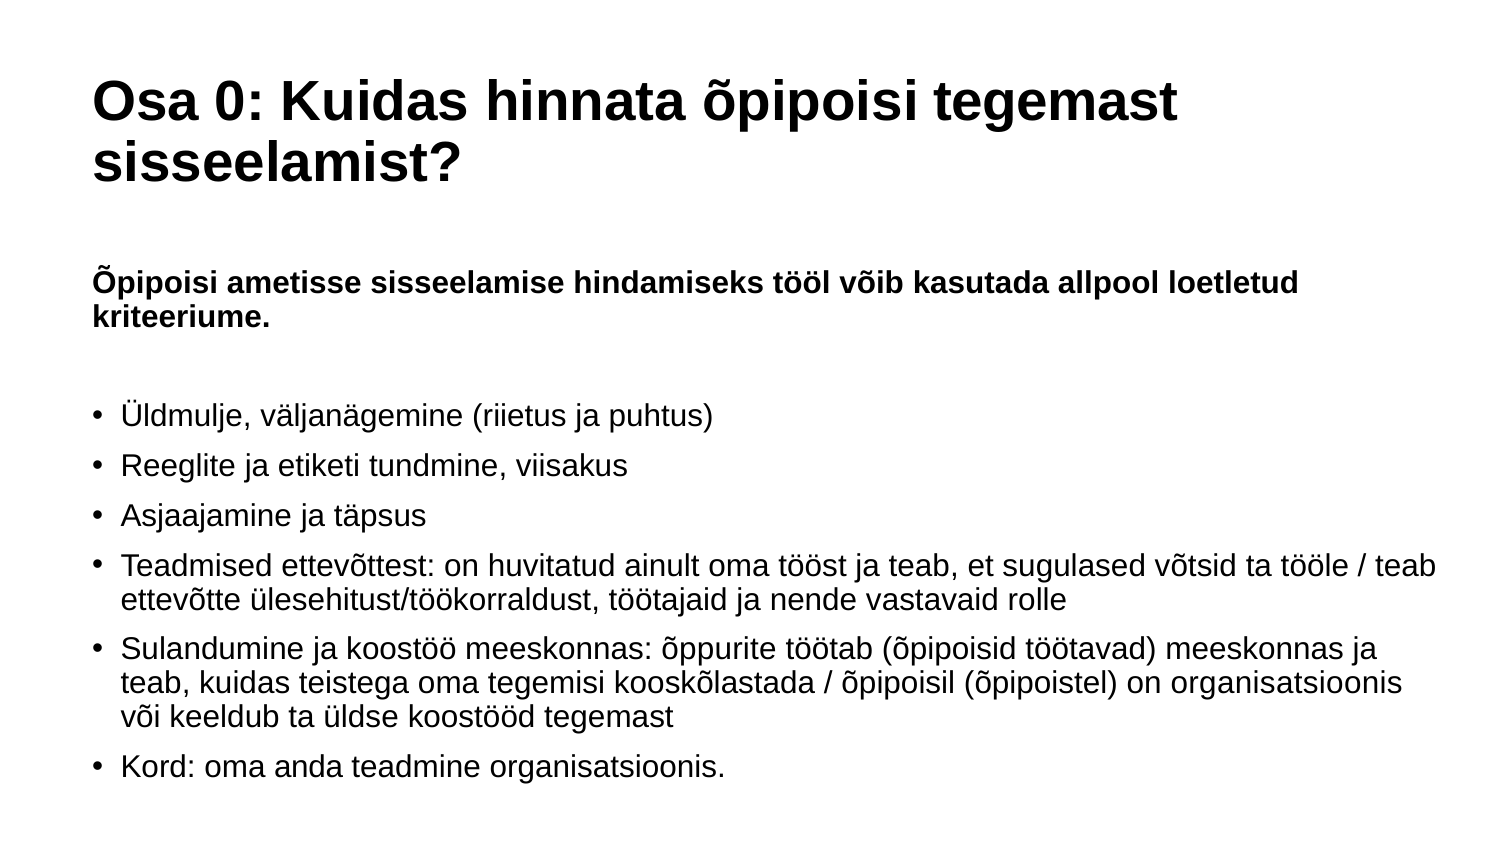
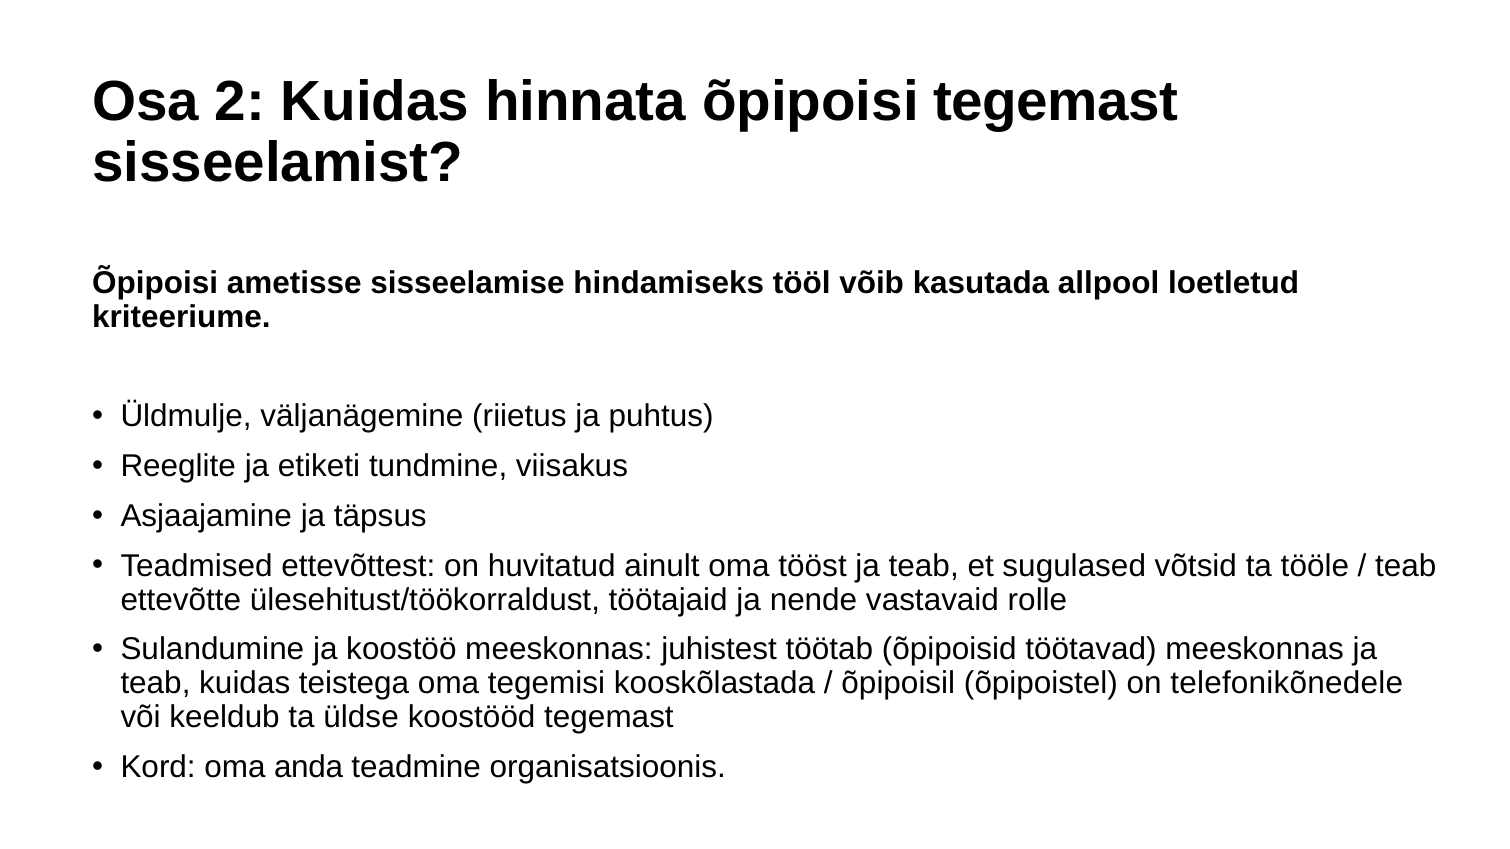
0: 0 -> 2
õppurite: õppurite -> juhistest
on organisatsioonis: organisatsioonis -> telefonikõnedele
